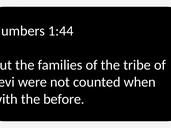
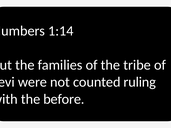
1:44: 1:44 -> 1:14
when: when -> ruling
